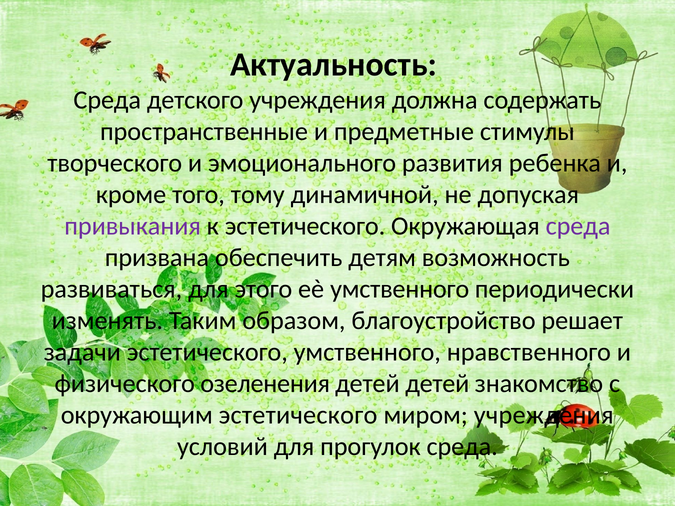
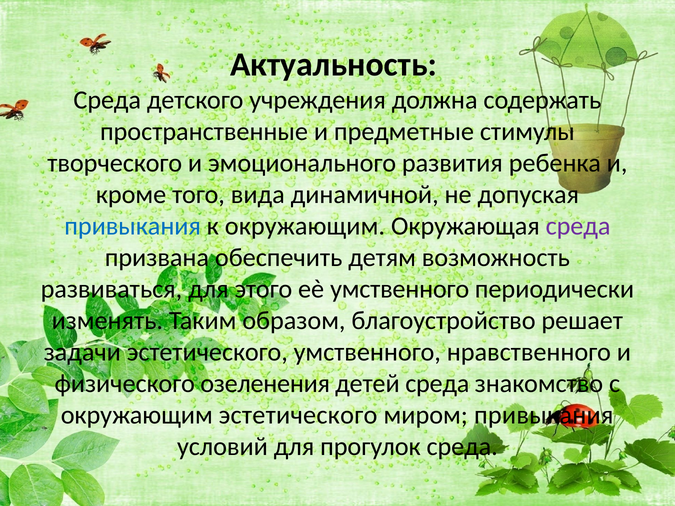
тому: тому -> вида
привыкания at (133, 226) colour: purple -> blue
к эстетического: эстетического -> окружающим
детей детей: детей -> среда
миром учреждения: учреждения -> привыкания
